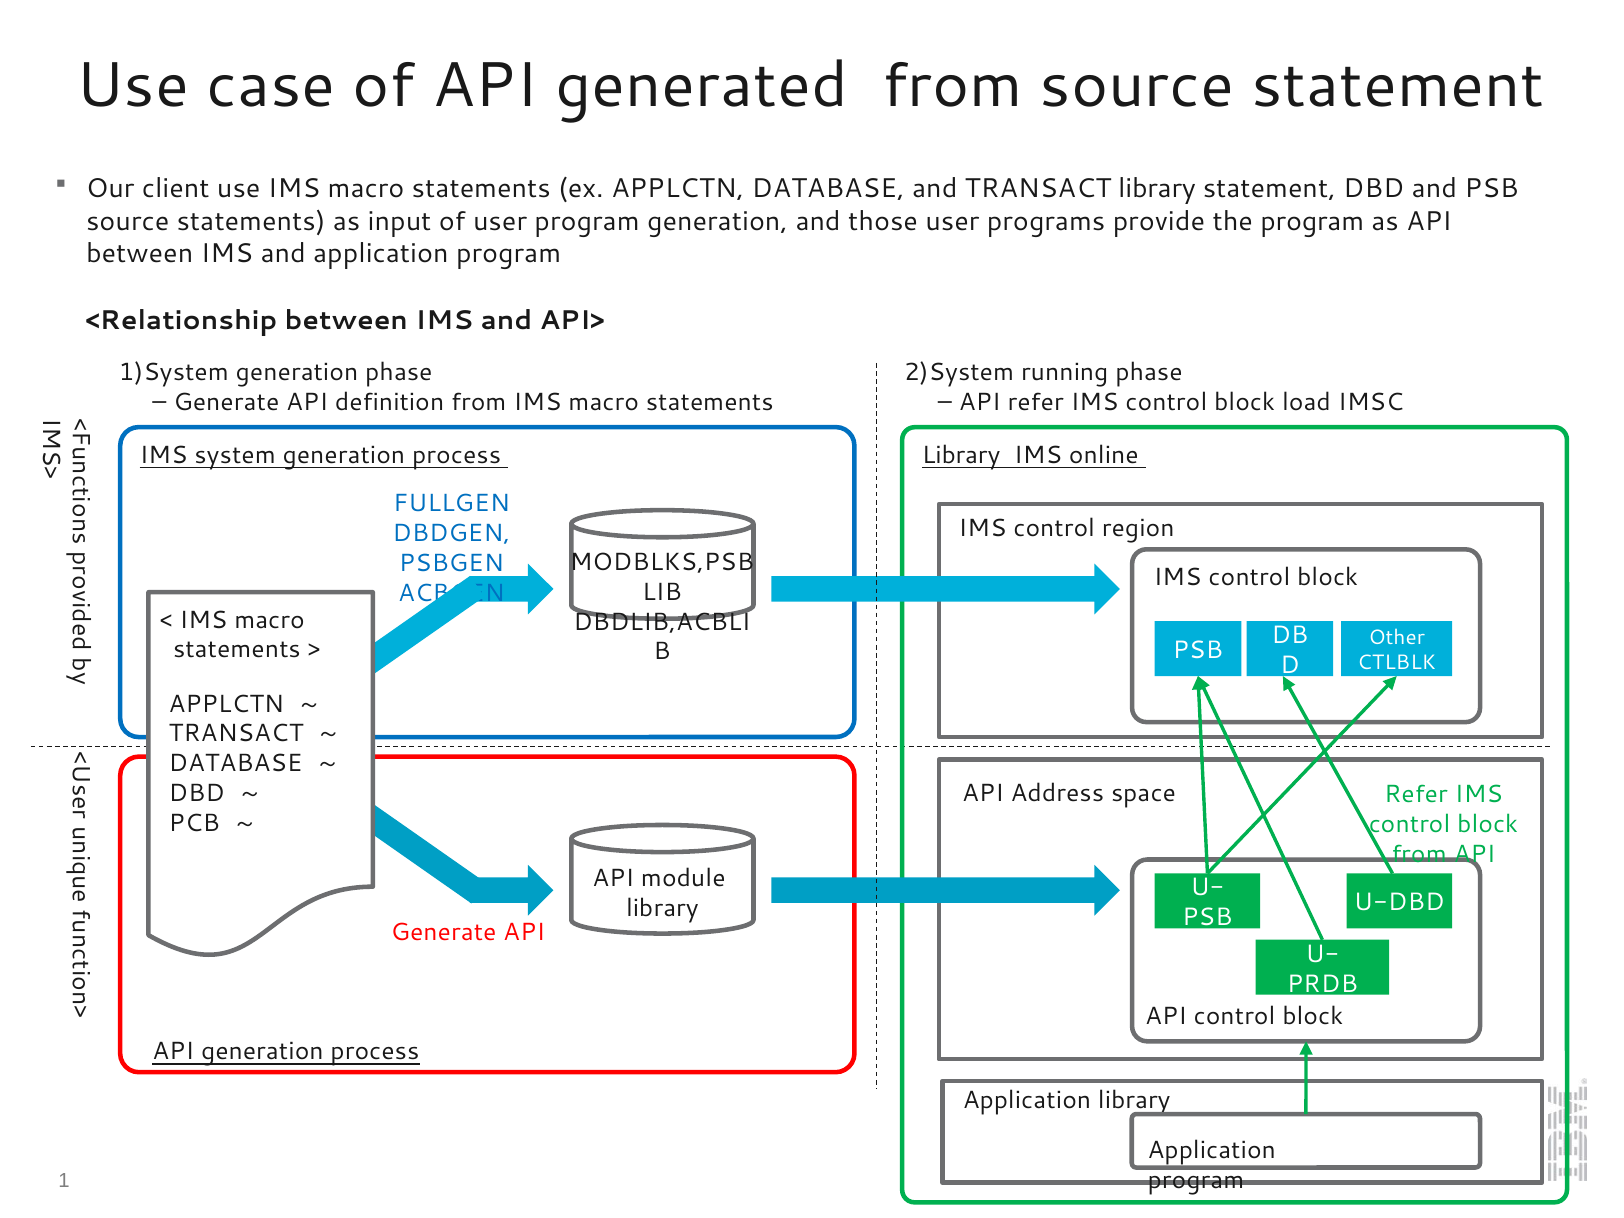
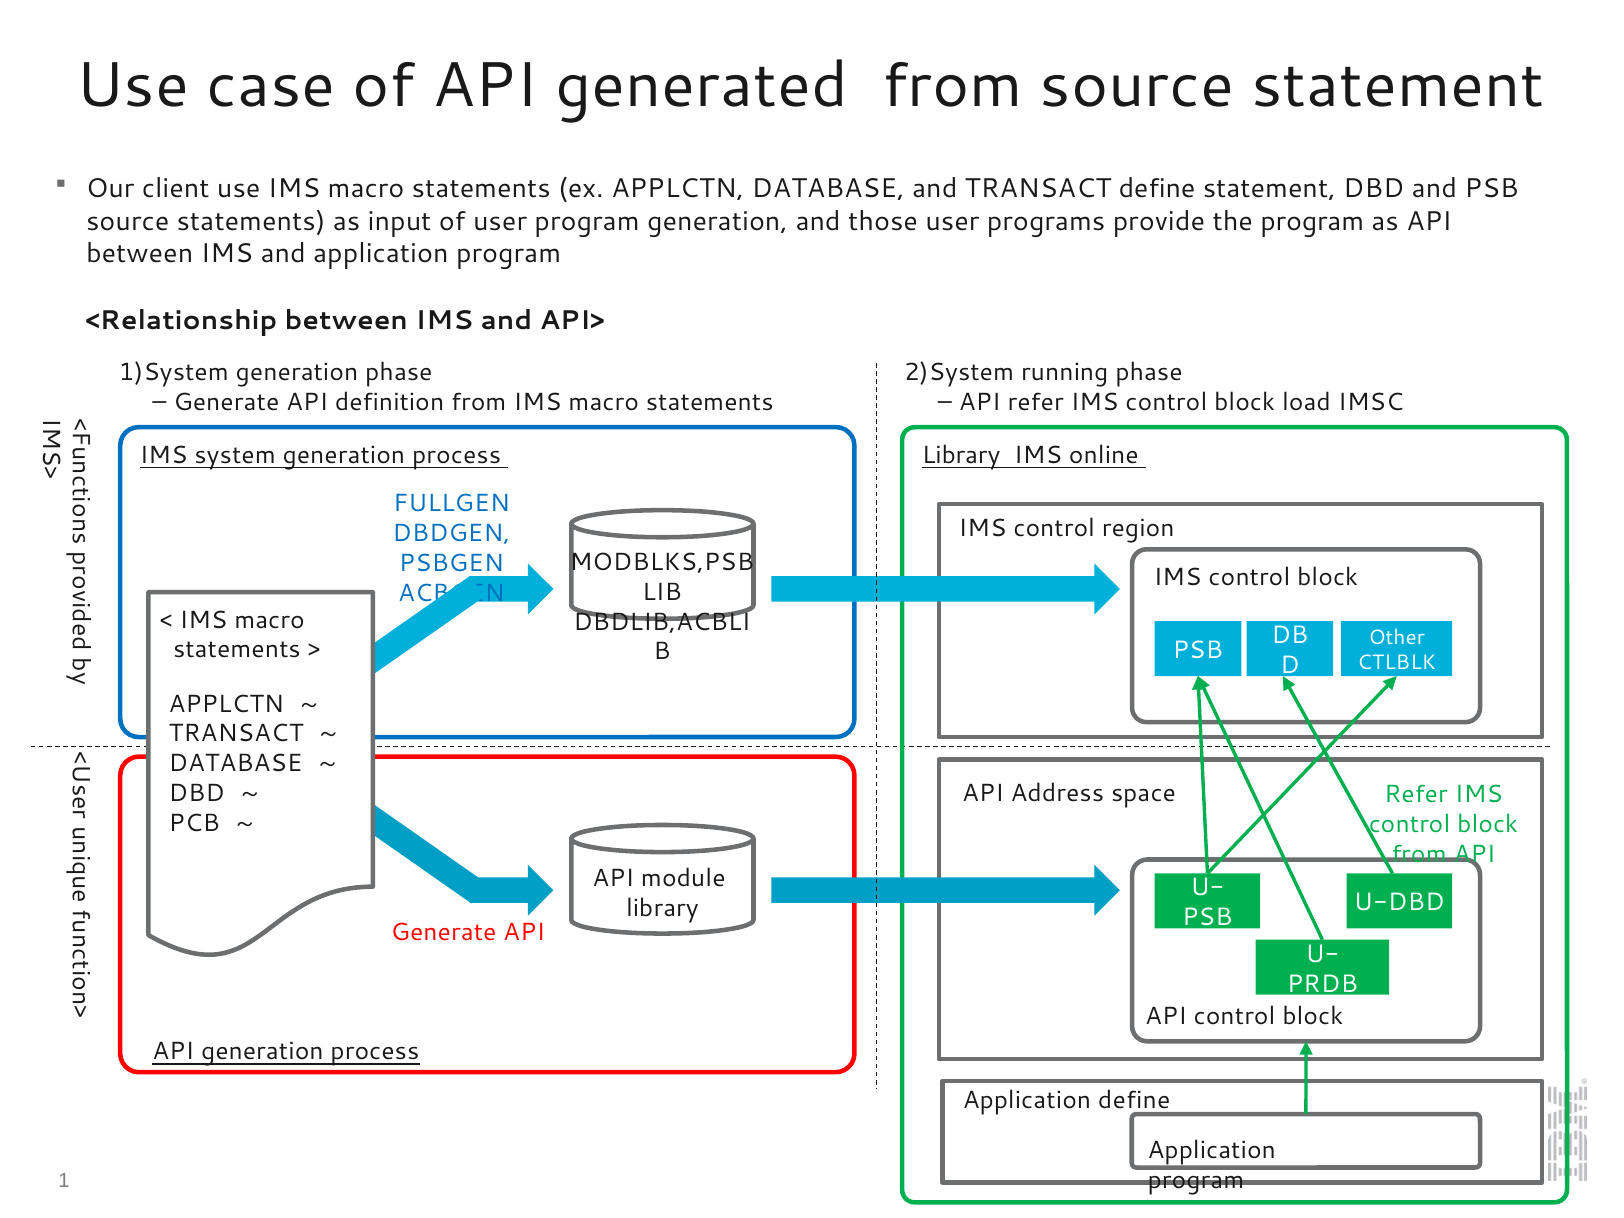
TRANSACT library: library -> define
Application library: library -> define
